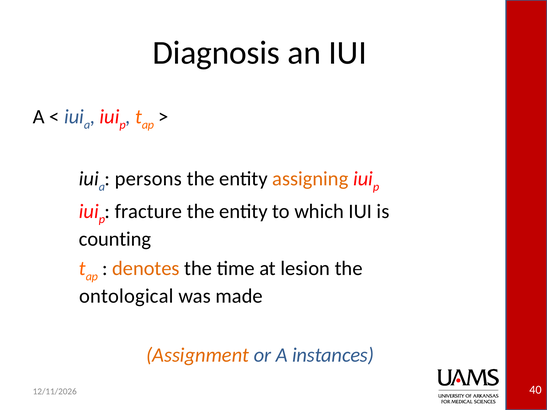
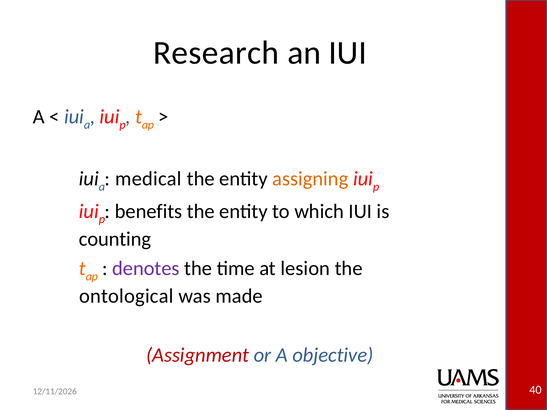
Diagnosis: Diagnosis -> Research
persons: persons -> medical
fracture: fracture -> benefits
denotes colour: orange -> purple
Assignment colour: orange -> red
instances: instances -> objective
